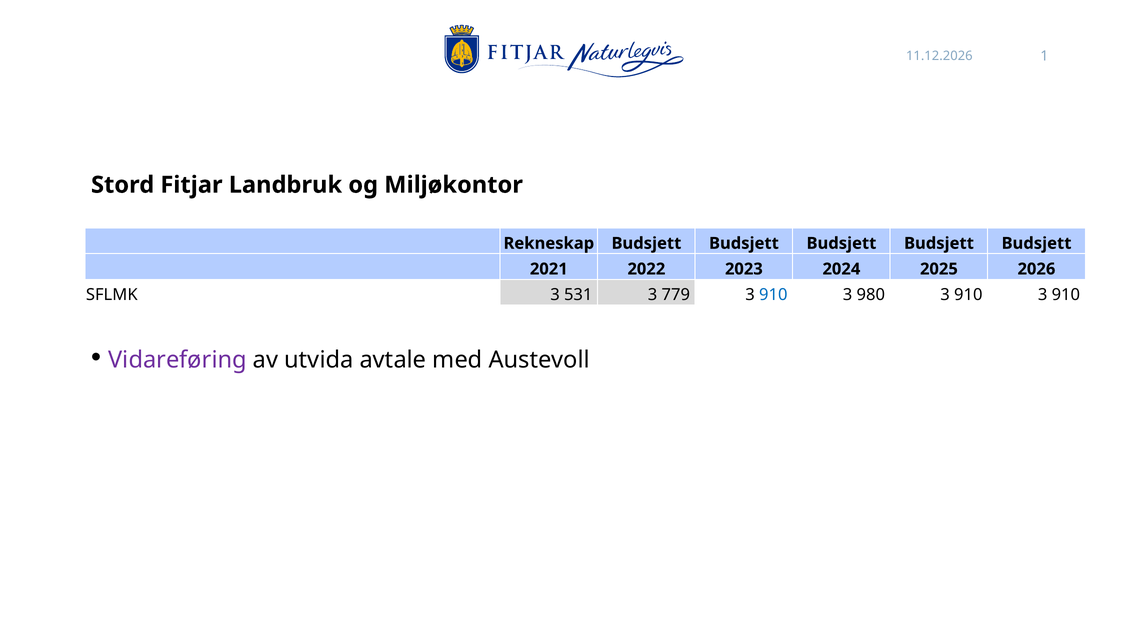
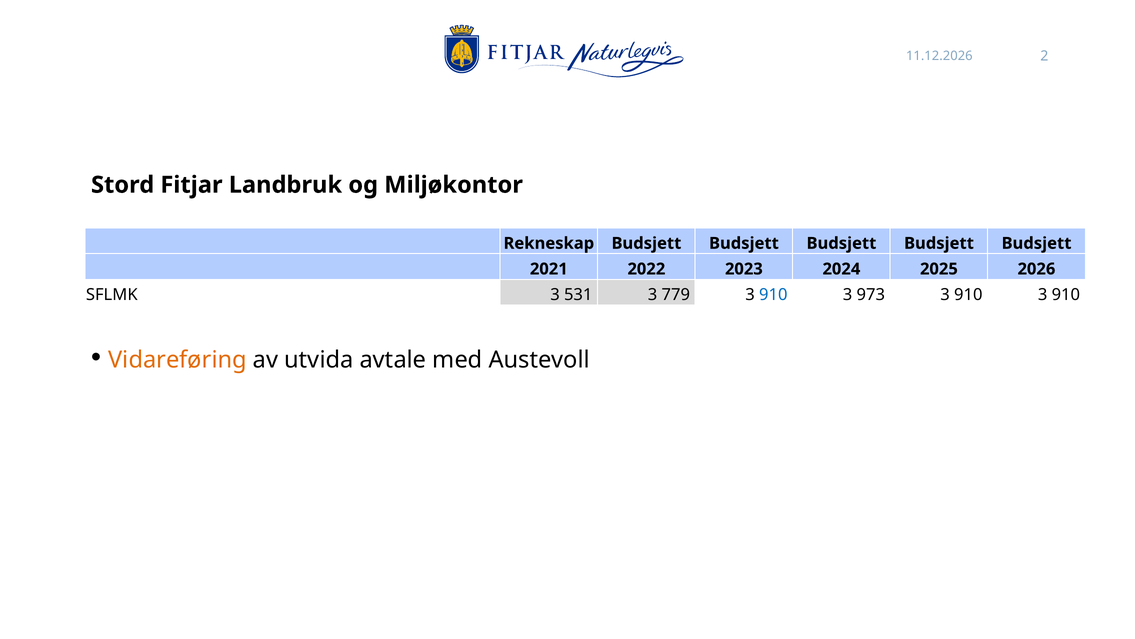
1: 1 -> 2
980: 980 -> 973
Vidareføring colour: purple -> orange
